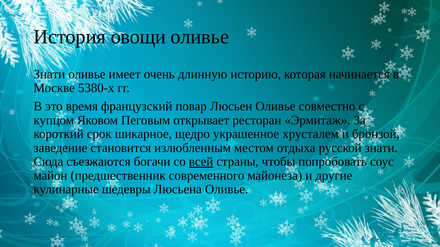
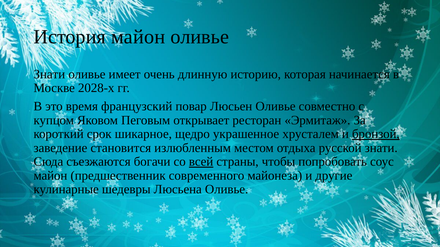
История овощи: овощи -> майон
5380-х: 5380-х -> 2028-х
бронзой underline: none -> present
